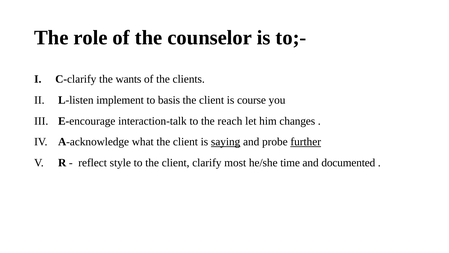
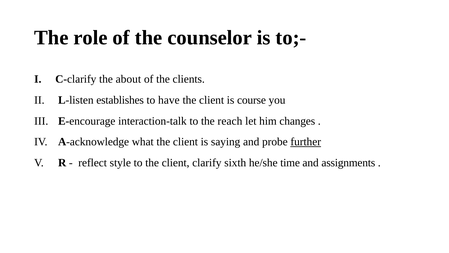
wants: wants -> about
implement: implement -> establishes
basis: basis -> have
saying underline: present -> none
most: most -> sixth
documented: documented -> assignments
